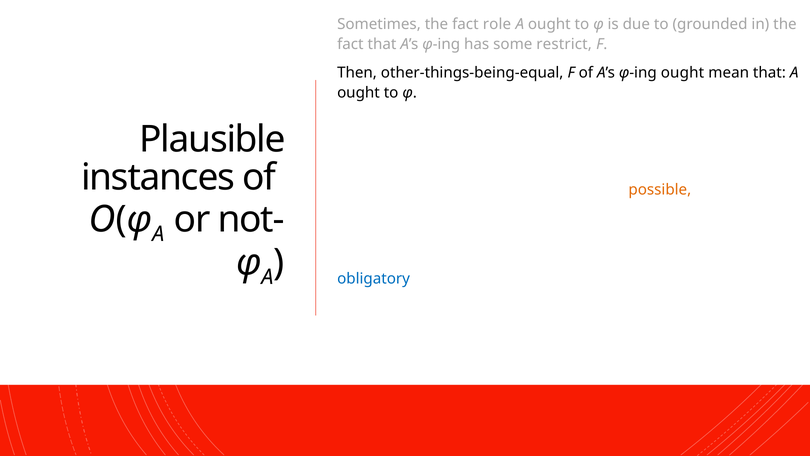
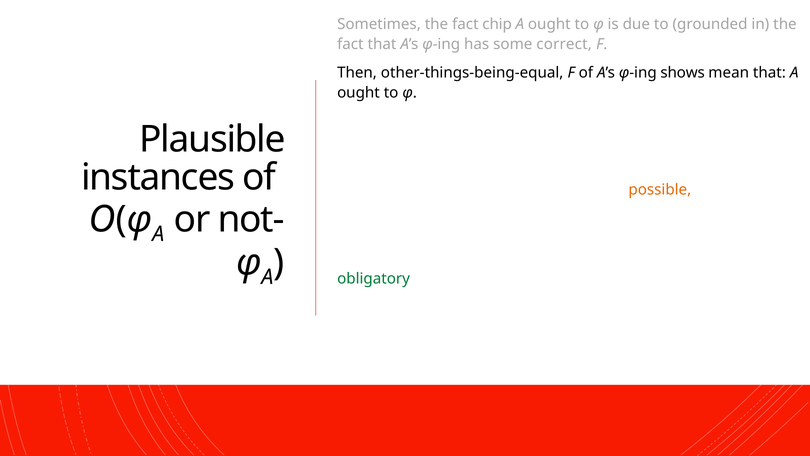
role: role -> chip
restrict: restrict -> correct
φ-ing ought: ought -> shows
obligatory colour: blue -> green
